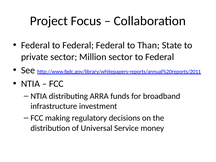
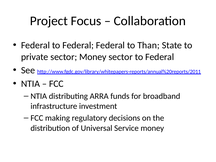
sector Million: Million -> Money
